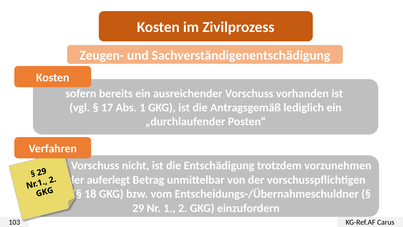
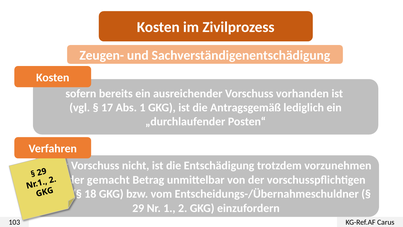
auferlegt: auferlegt -> gemacht
